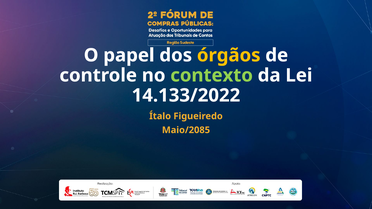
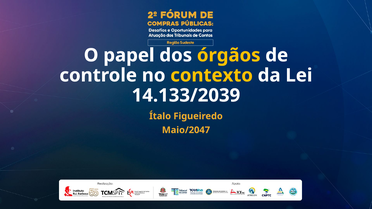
contexto colour: light green -> yellow
14.133/2022: 14.133/2022 -> 14.133/2039
Maio/2085: Maio/2085 -> Maio/2047
